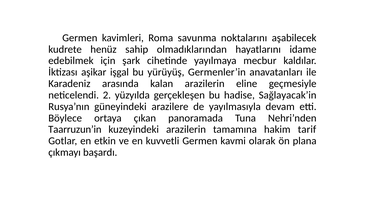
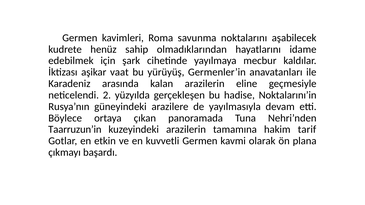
işgal: işgal -> vaat
Sağlayacak’in: Sağlayacak’in -> Noktalarını’in
